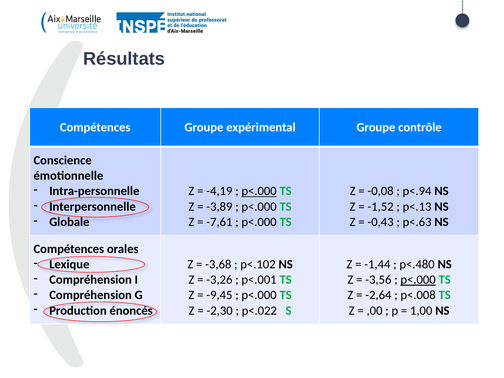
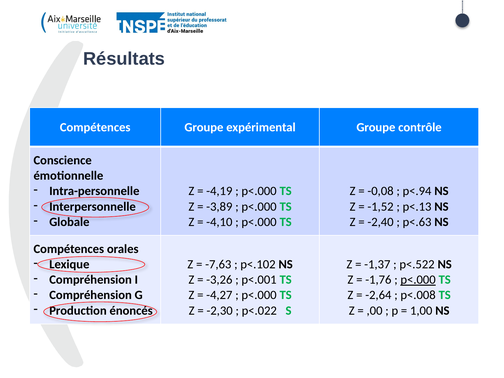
p<.000 at (259, 191) underline: present -> none
-7,61: -7,61 -> -4,10
-0,43: -0,43 -> -2,40
-3,68: -3,68 -> -7,63
-1,44: -1,44 -> -1,37
p<.480: p<.480 -> p<.522
-3,56: -3,56 -> -1,76
-9,45: -9,45 -> -4,27
